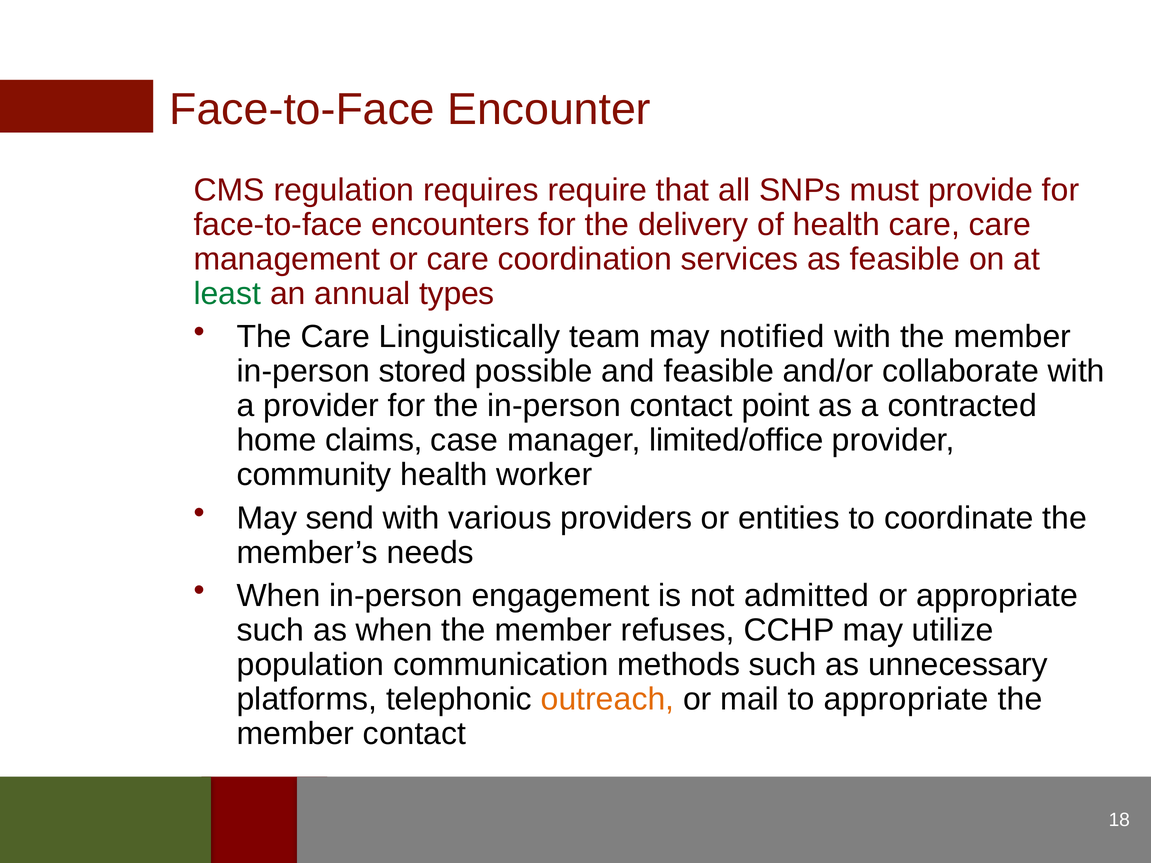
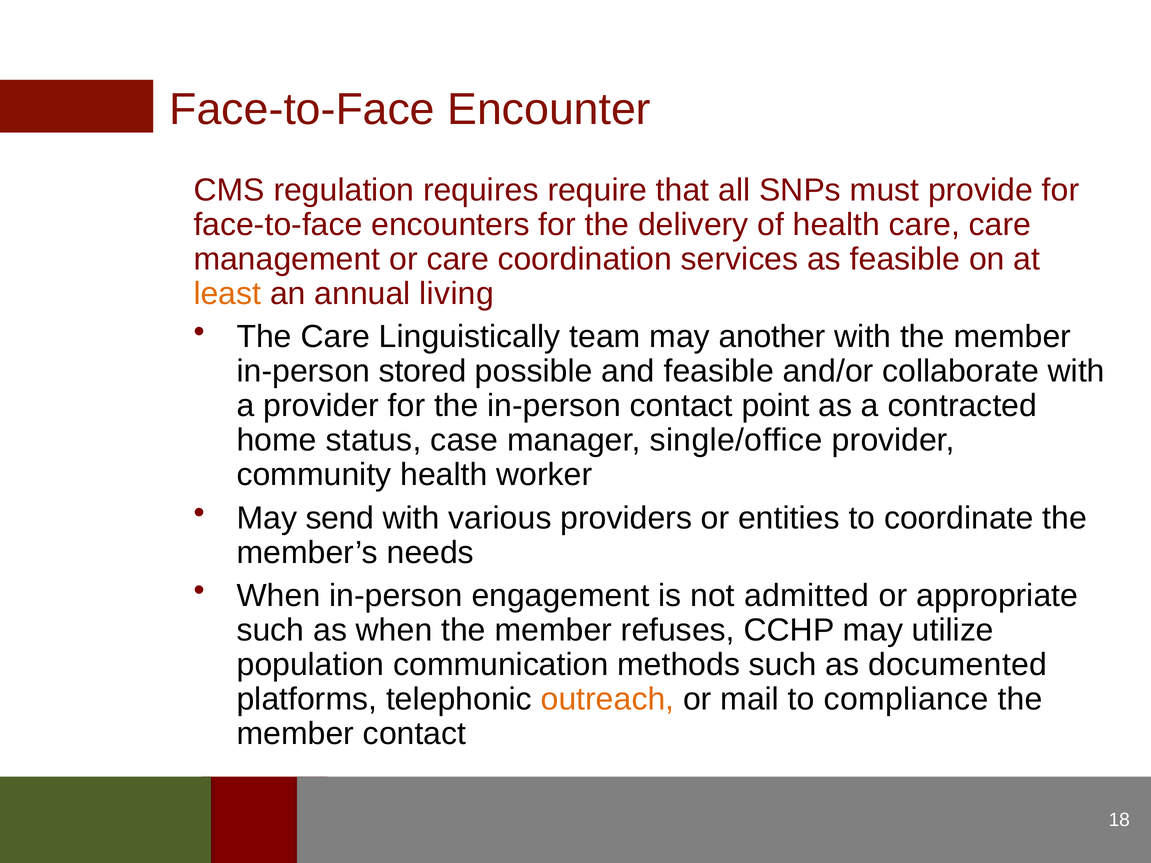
least colour: green -> orange
types: types -> living
notified: notified -> another
claims: claims -> status
limited/office: limited/office -> single/office
unnecessary: unnecessary -> documented
to appropriate: appropriate -> compliance
